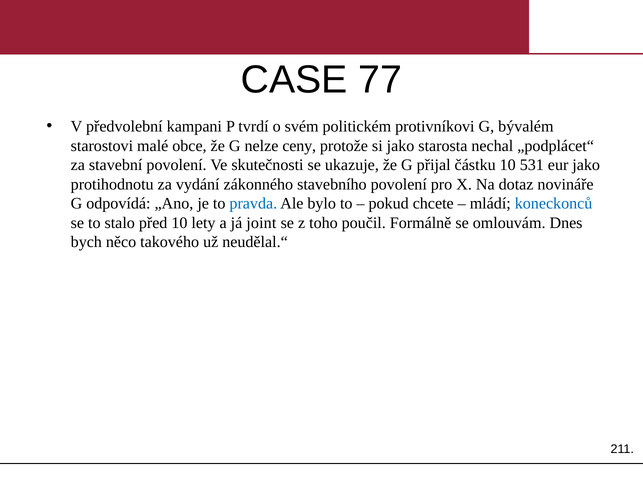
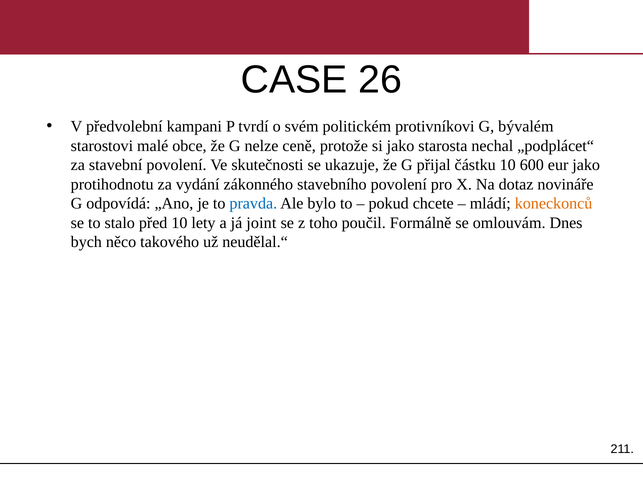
77: 77 -> 26
ceny: ceny -> ceně
531: 531 -> 600
koneckonců colour: blue -> orange
